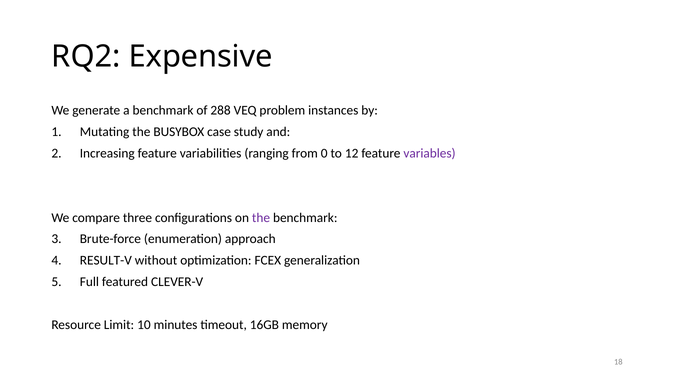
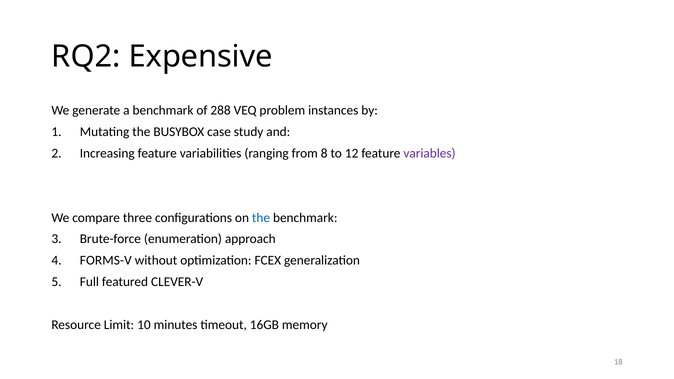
0: 0 -> 8
the at (261, 218) colour: purple -> blue
RESULT-V: RESULT-V -> FORMS-V
